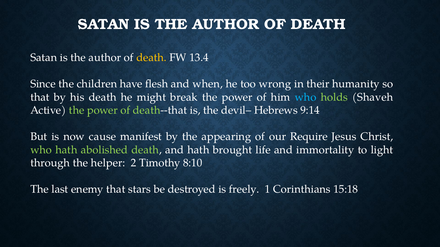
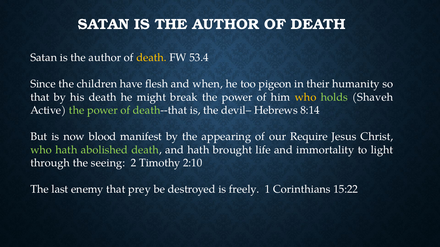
13.4: 13.4 -> 53.4
wrong: wrong -> pigeon
who at (306, 97) colour: light blue -> yellow
9:14: 9:14 -> 8:14
cause: cause -> blood
helper: helper -> seeing
8:10: 8:10 -> 2:10
stars: stars -> prey
15:18: 15:18 -> 15:22
